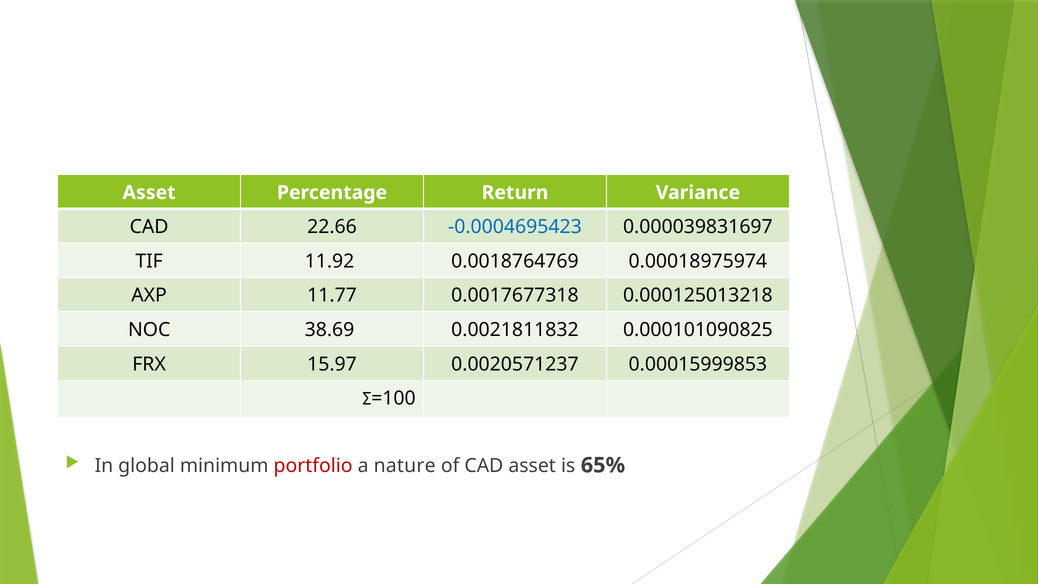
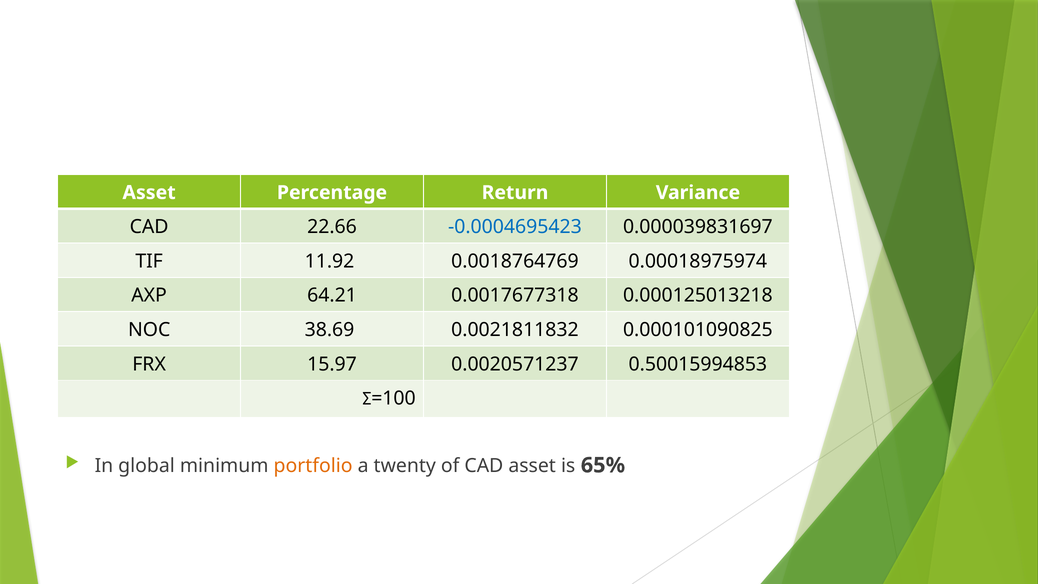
11.77: 11.77 -> 64.21
0.00015999853: 0.00015999853 -> 0.50015994853
portfolio colour: red -> orange
nature: nature -> twenty
